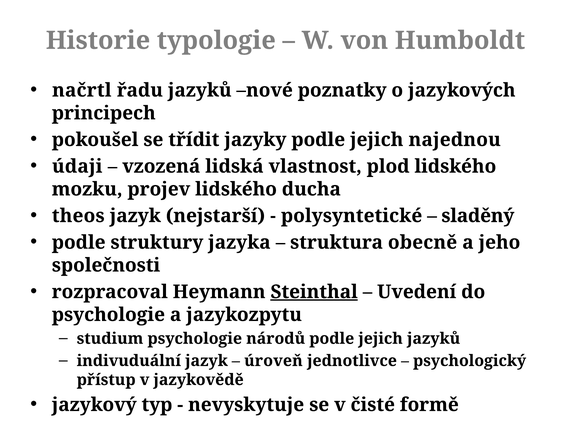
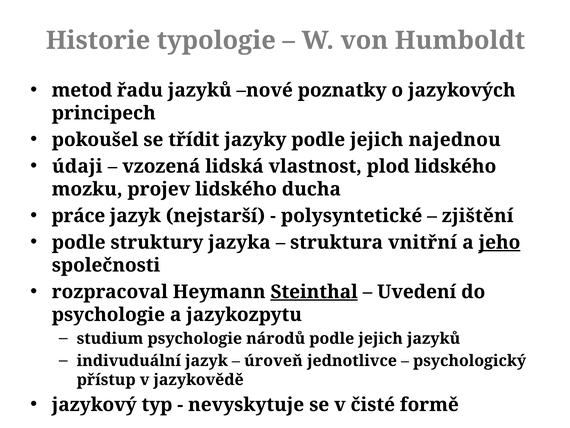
načrtl: načrtl -> metod
theos: theos -> práce
sladěný: sladěný -> zjištění
obecně: obecně -> vnitřní
jeho underline: none -> present
